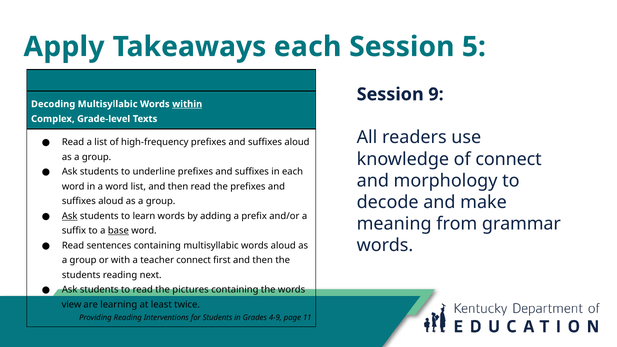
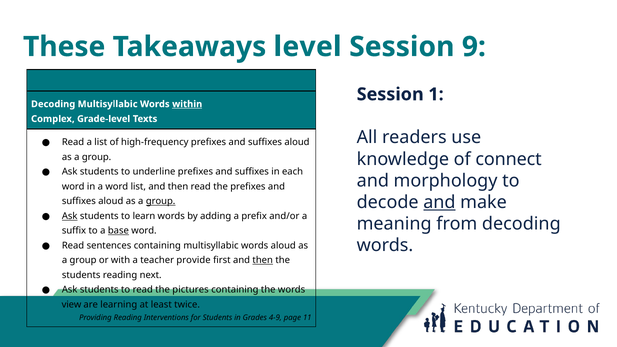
Apply: Apply -> These
Takeaways each: each -> level
5: 5 -> 9
9: 9 -> 1
and at (439, 202) underline: none -> present
group at (161, 201) underline: none -> present
from grammar: grammar -> decoding
teacher connect: connect -> provide
then at (263, 260) underline: none -> present
